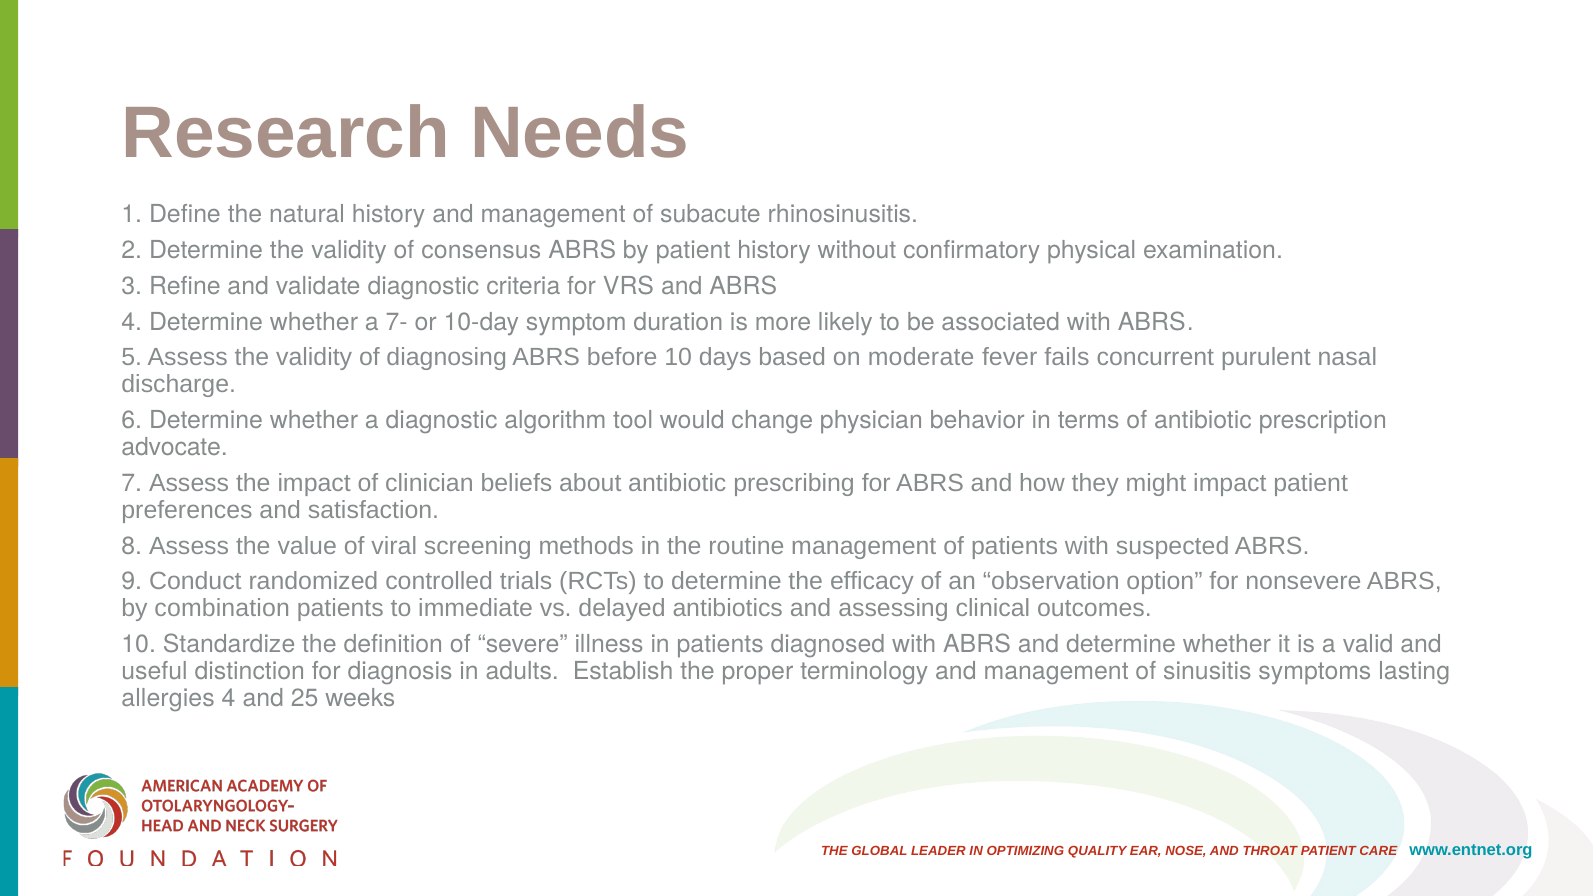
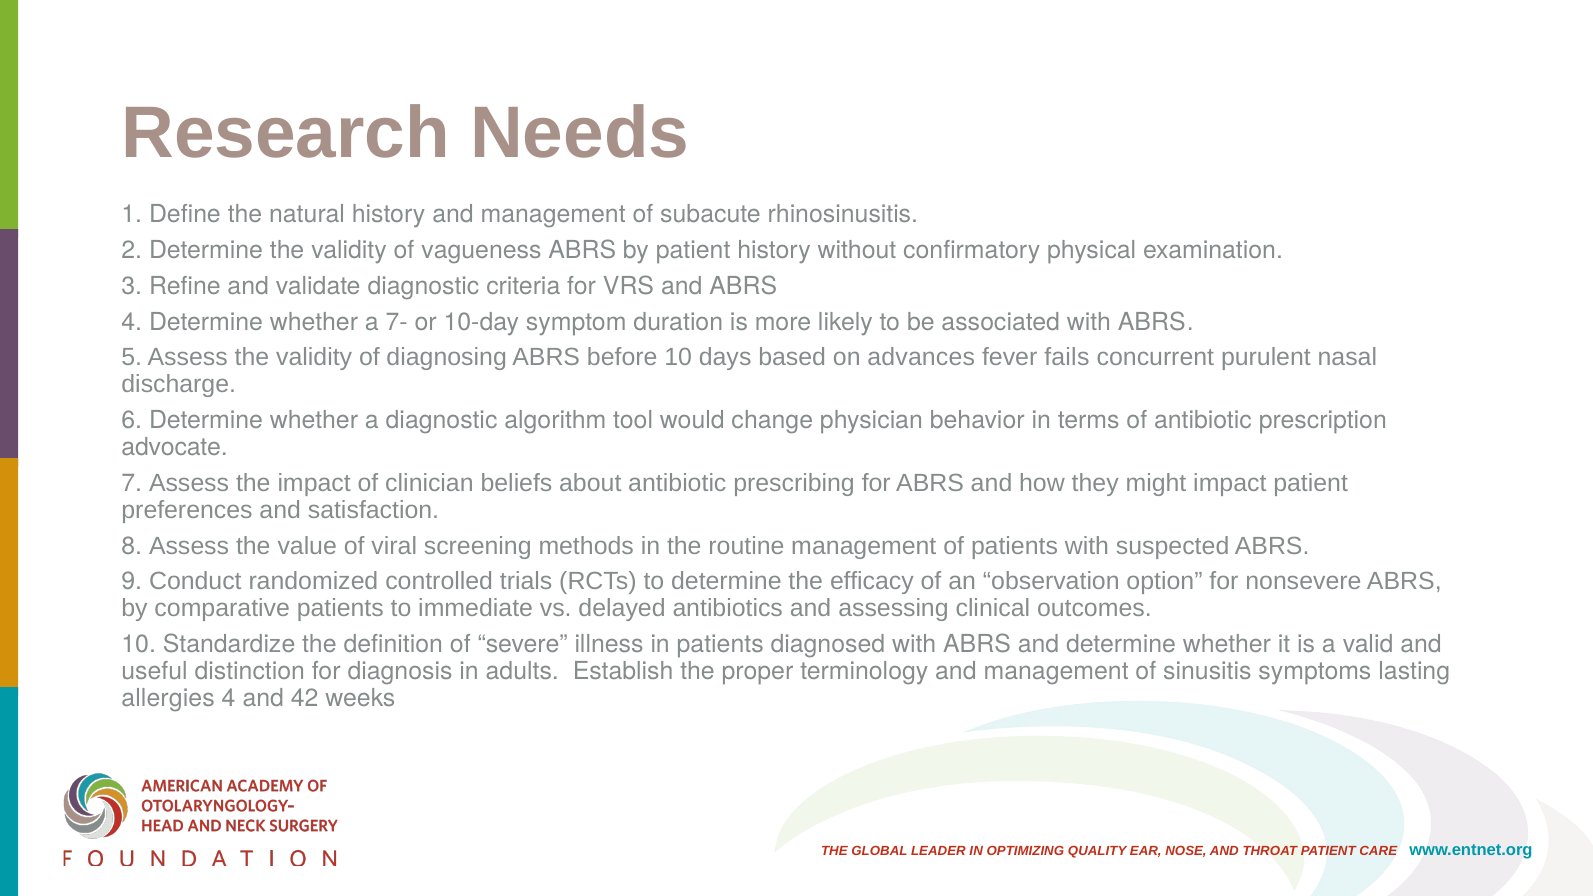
consensus: consensus -> vagueness
moderate: moderate -> advances
combination: combination -> comparative
25: 25 -> 42
